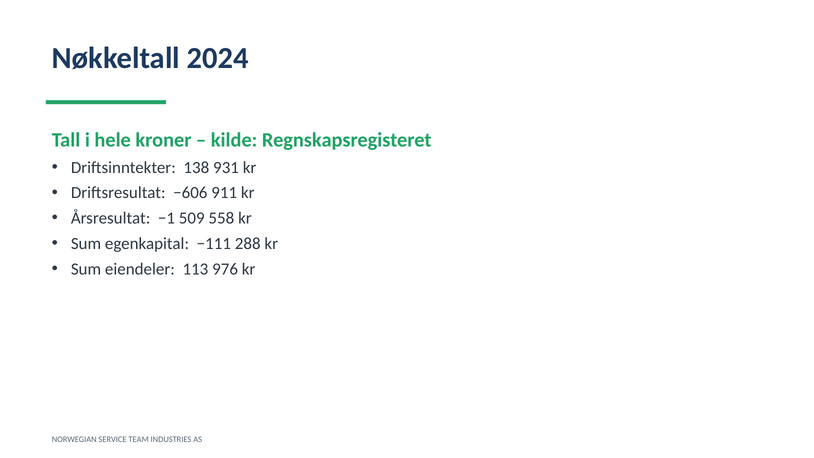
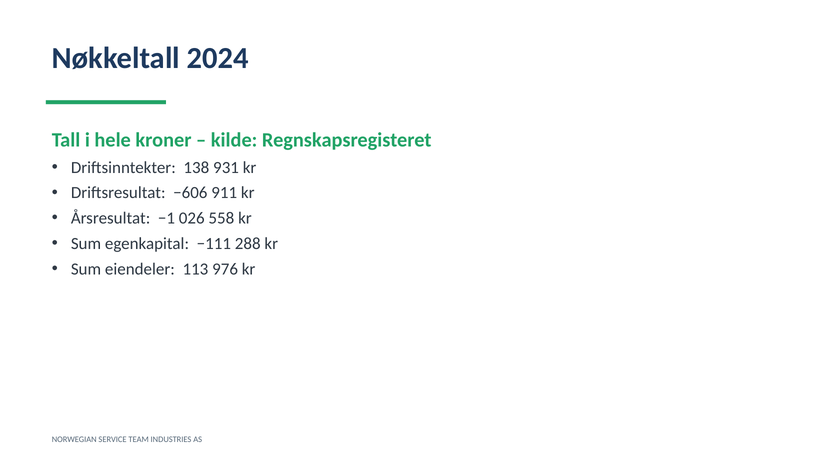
509: 509 -> 026
